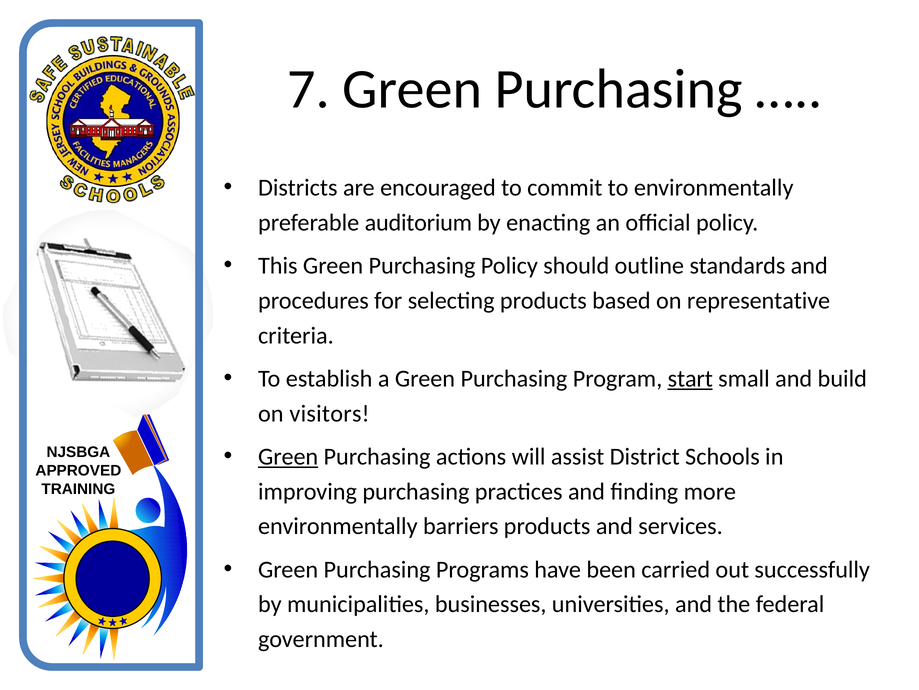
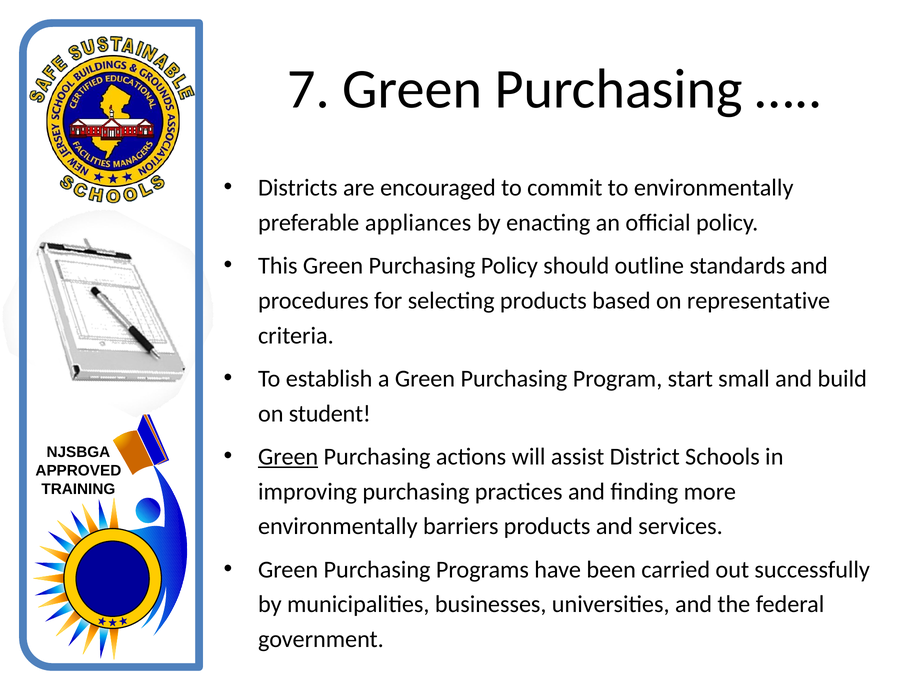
auditorium: auditorium -> appliances
start underline: present -> none
visitors: visitors -> student
